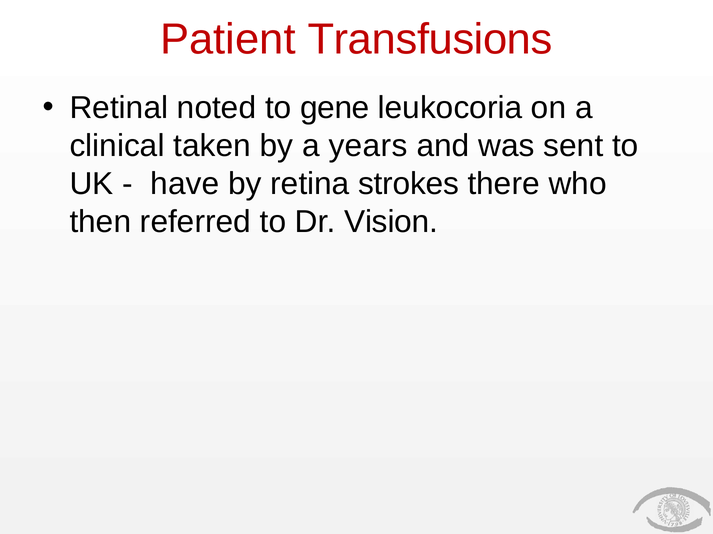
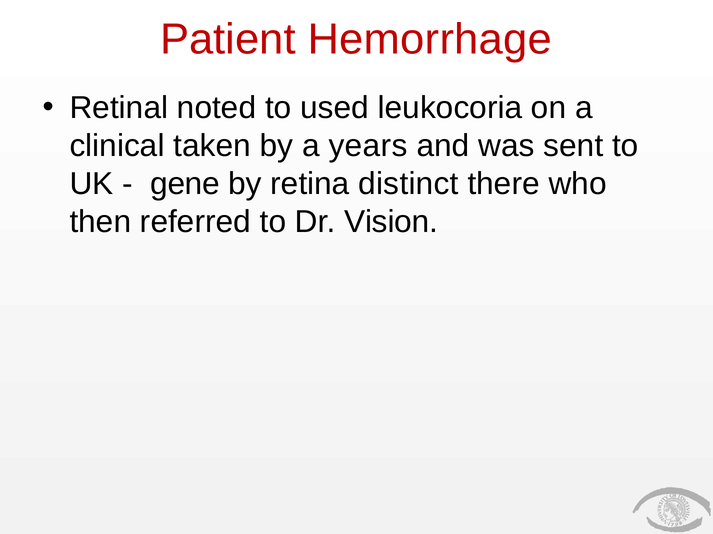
Transfusions: Transfusions -> Hemorrhage
gene: gene -> used
have: have -> gene
strokes: strokes -> distinct
